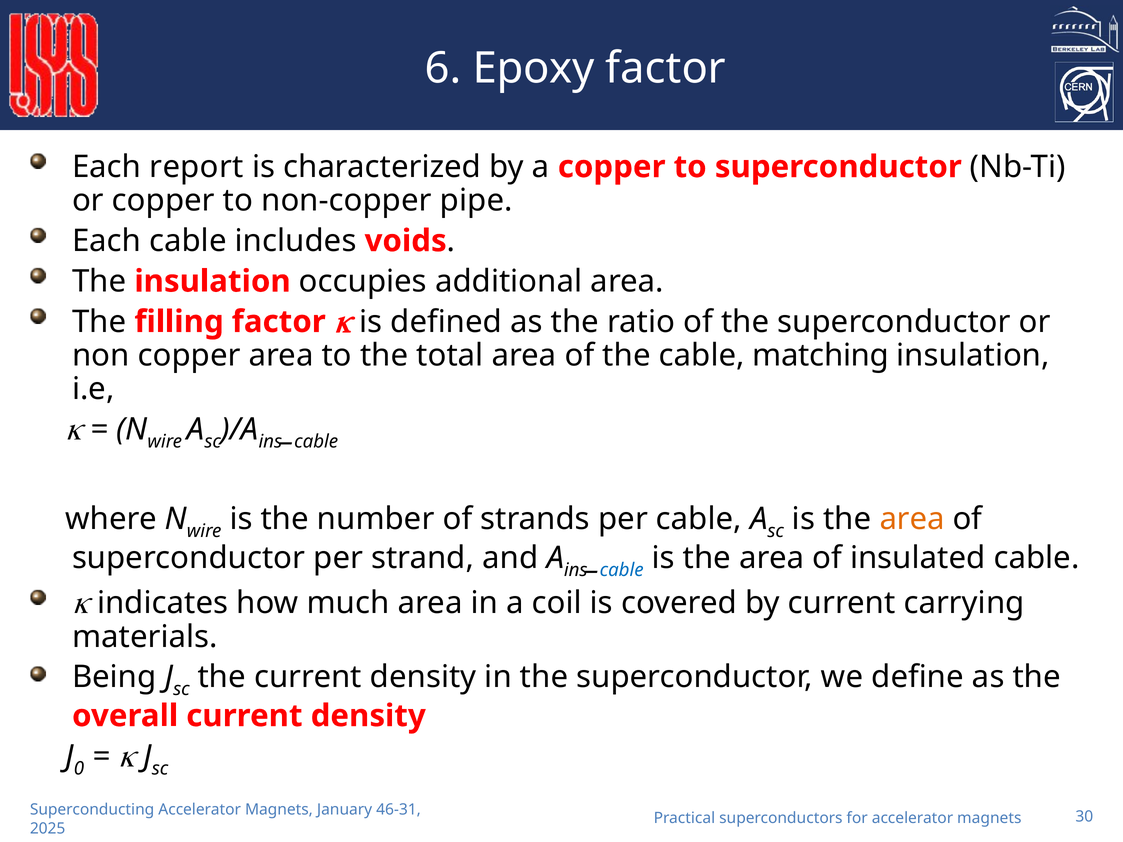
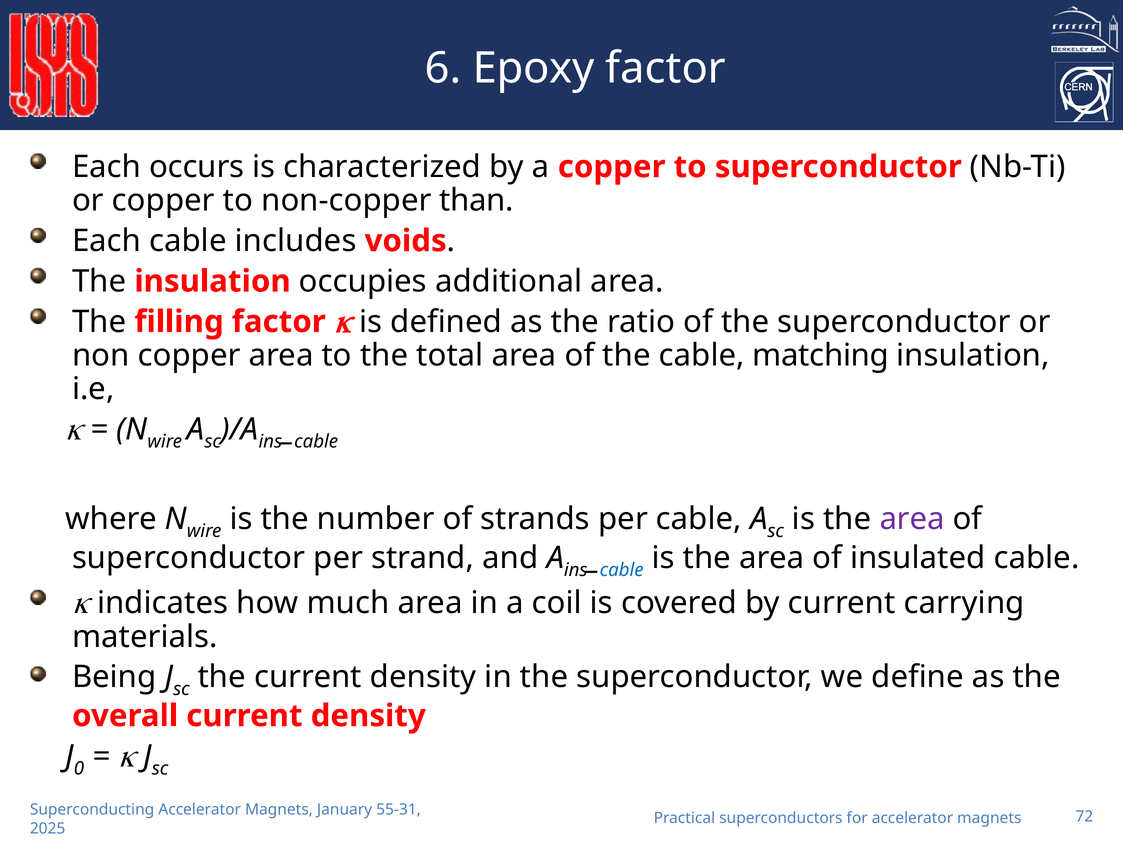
report: report -> occurs
pipe: pipe -> than
area at (912, 519) colour: orange -> purple
46-31: 46-31 -> 55-31
30: 30 -> 72
